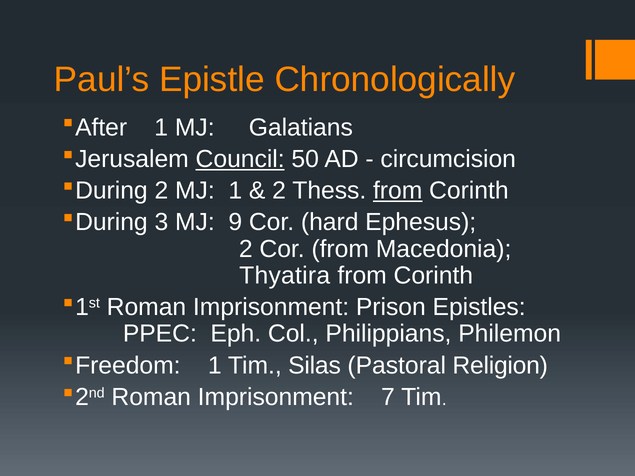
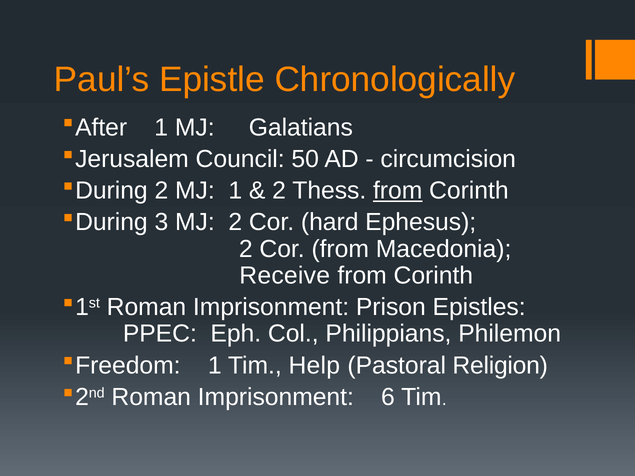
Council underline: present -> none
MJ 9: 9 -> 2
Thyatira: Thyatira -> Receive
Silas: Silas -> Help
7: 7 -> 6
